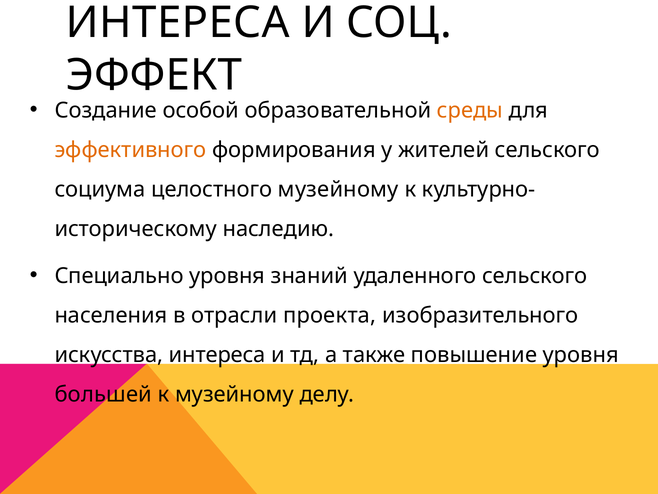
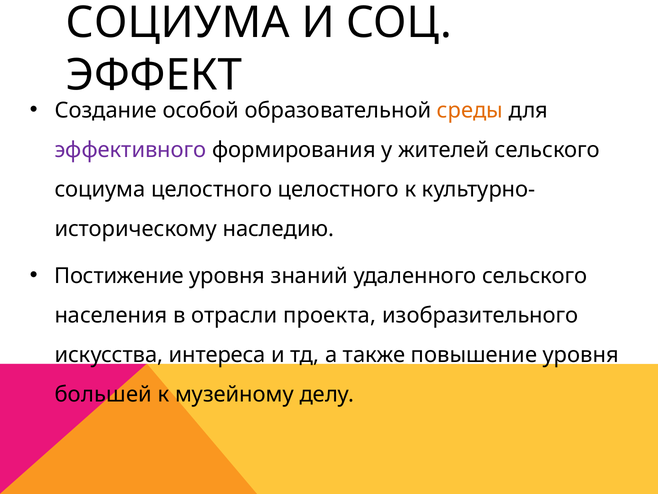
ИНТЕРЕСА at (178, 23): ИНТЕРЕСА -> СОЦИУМА
эффективного colour: orange -> purple
целостного музейному: музейному -> целостного
Специально: Специально -> Постижение
